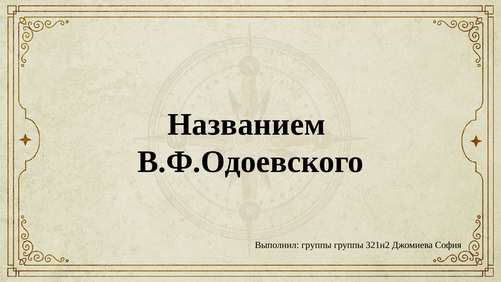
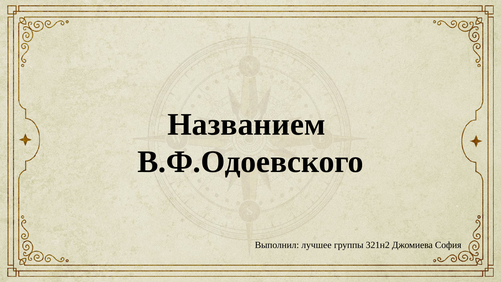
Выполнил группы: группы -> лучшее
